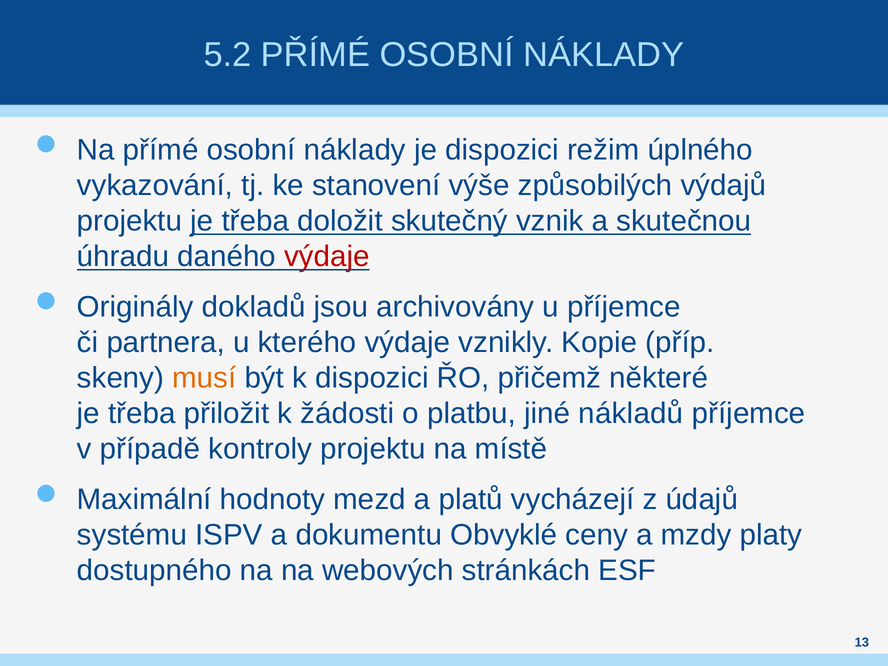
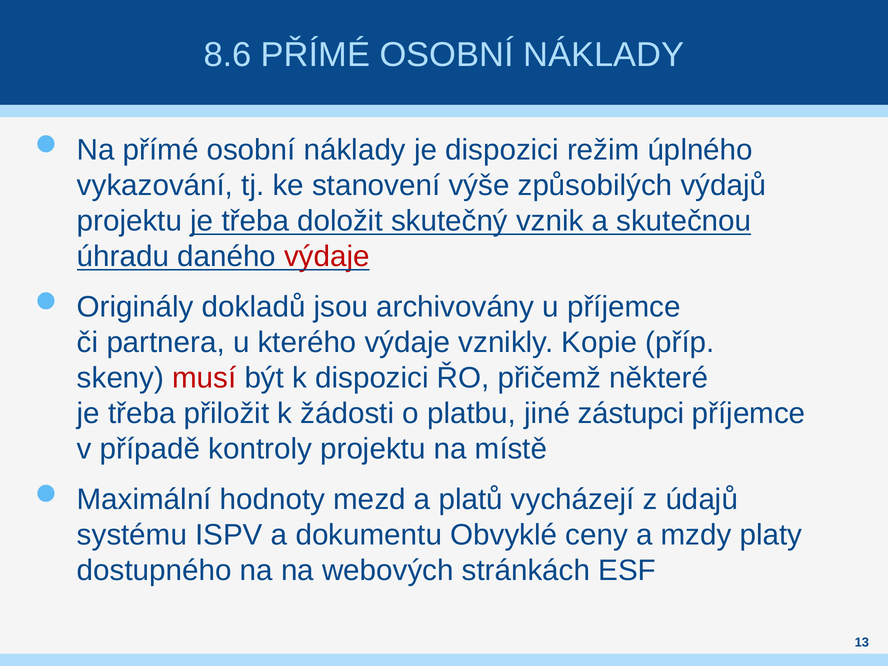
5.2: 5.2 -> 8.6
musí colour: orange -> red
nákladů: nákladů -> zástupci
